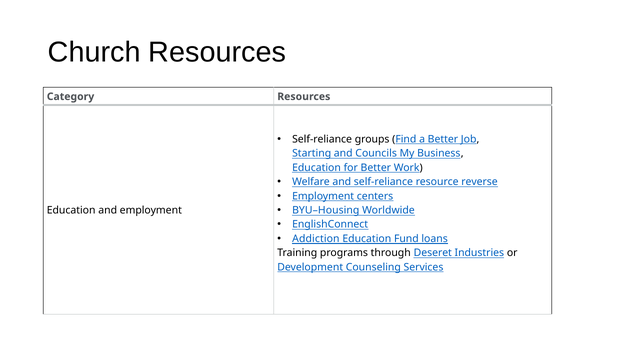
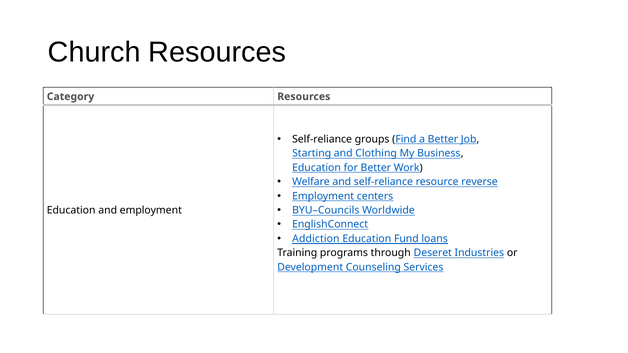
Councils: Councils -> Clothing
BYU–Housing: BYU–Housing -> BYU–Councils
